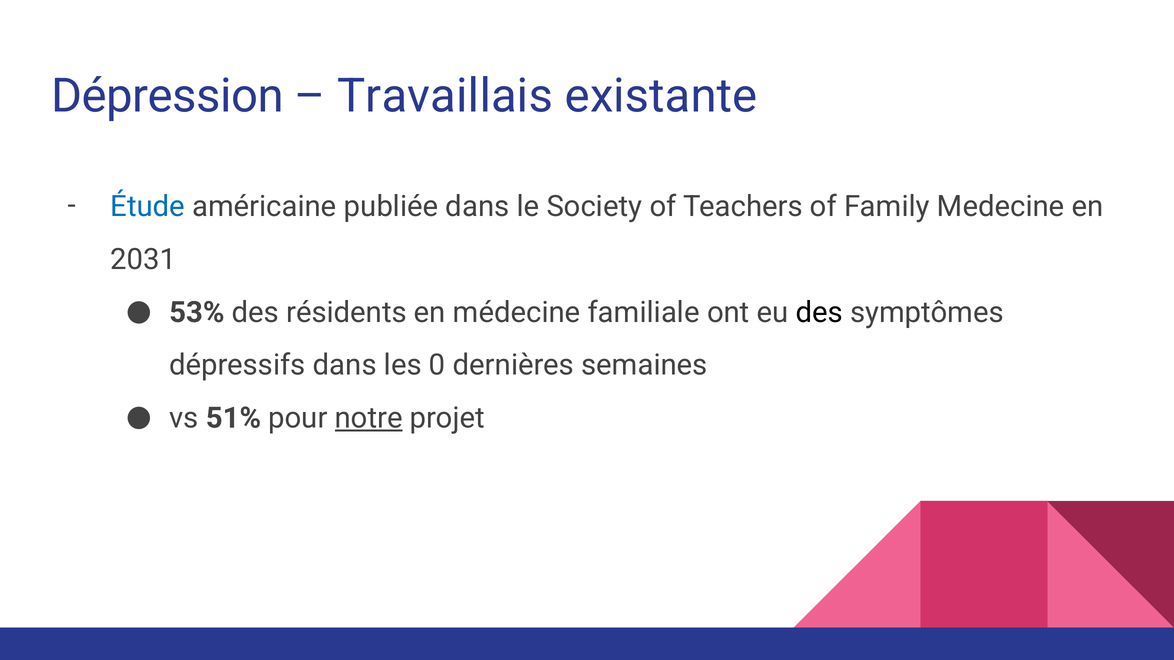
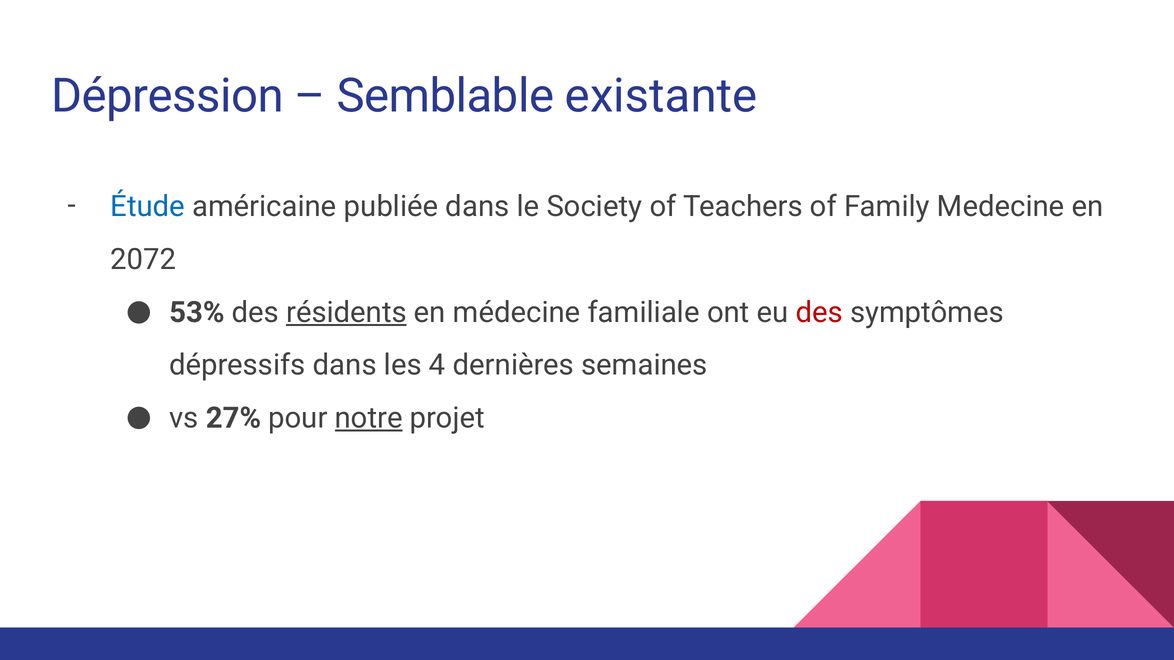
Travaillais: Travaillais -> Semblable
2031: 2031 -> 2072
résidents underline: none -> present
des at (819, 313) colour: black -> red
0: 0 -> 4
51%: 51% -> 27%
